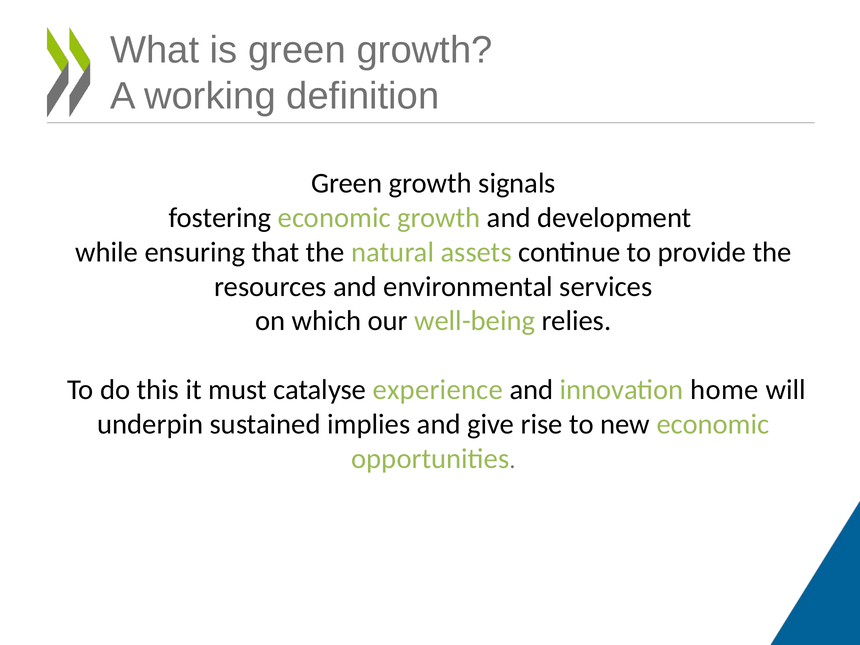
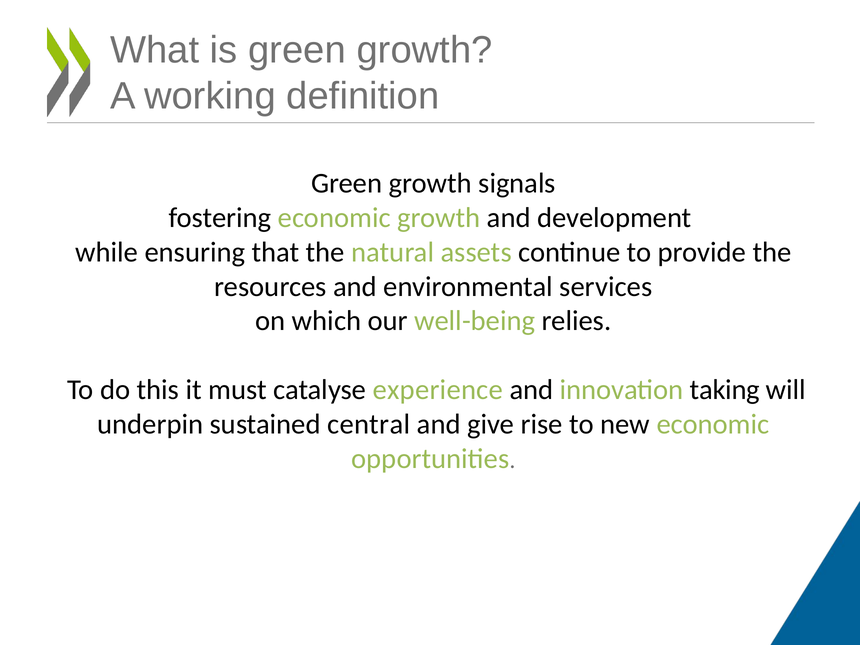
home: home -> taking
implies: implies -> central
